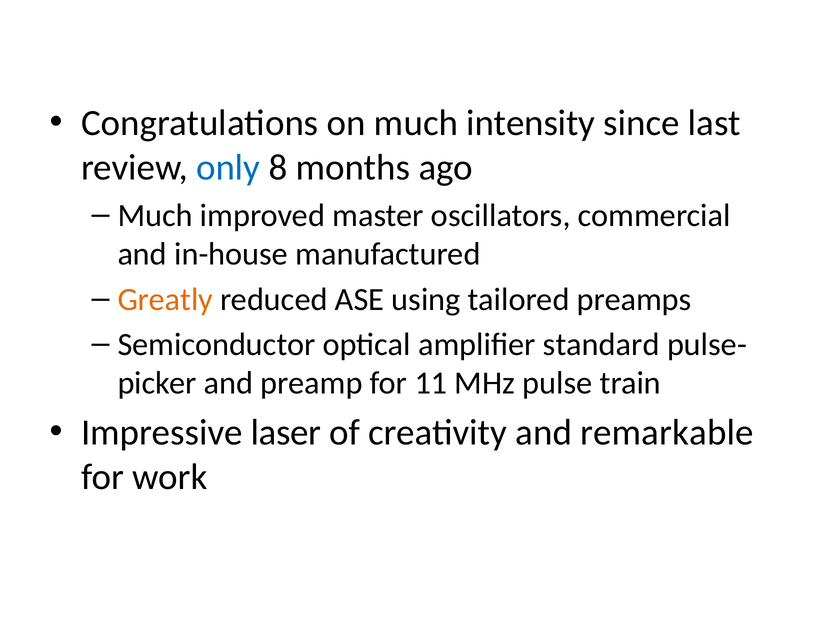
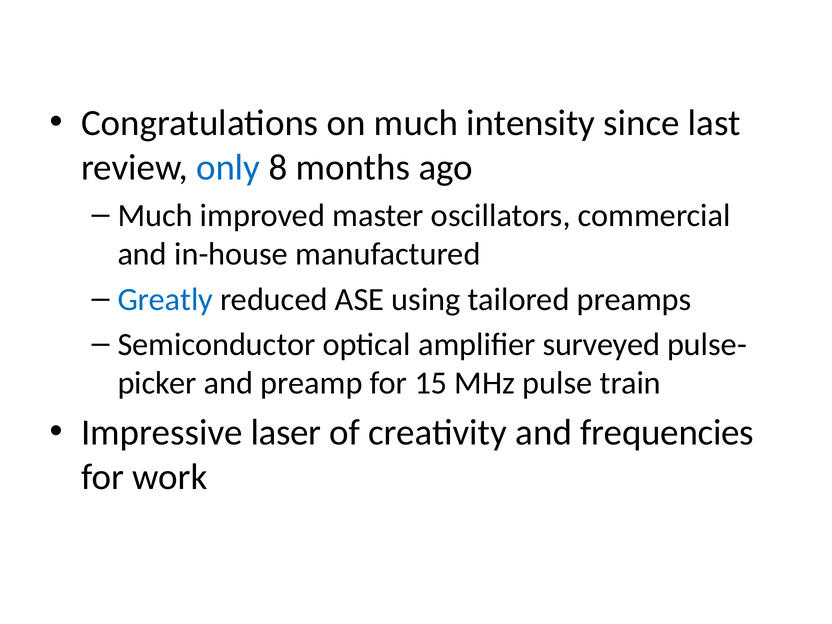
Greatly colour: orange -> blue
standard: standard -> surveyed
11: 11 -> 15
remarkable: remarkable -> frequencies
